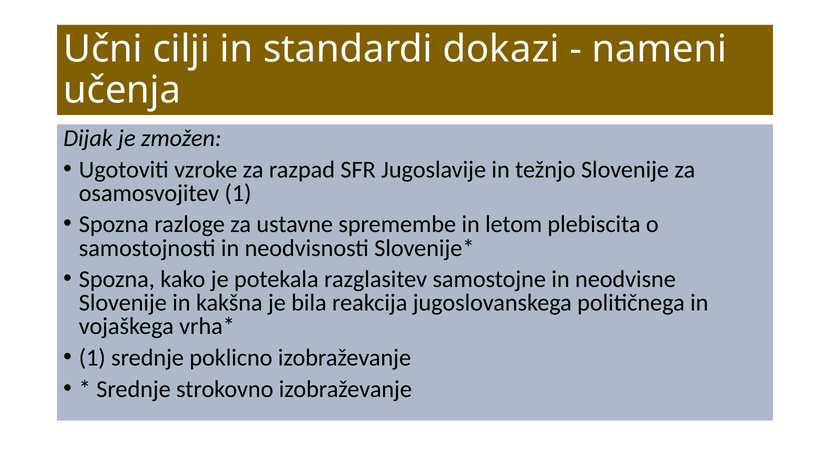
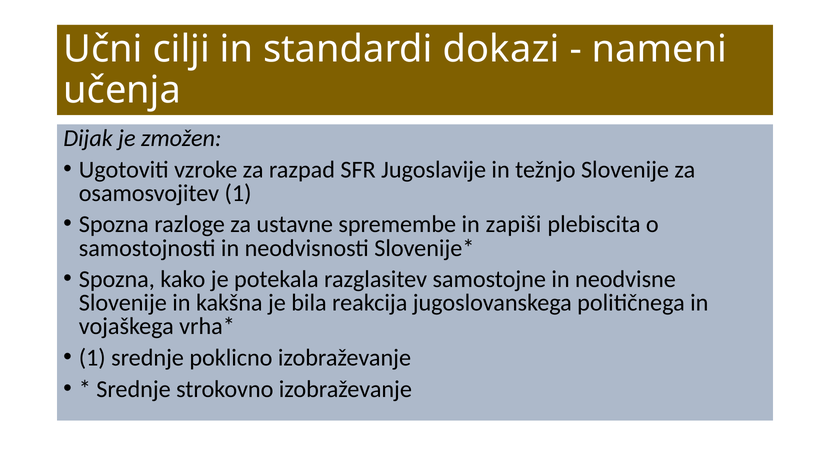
letom: letom -> zapiši
